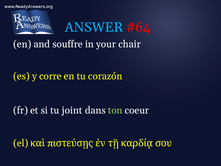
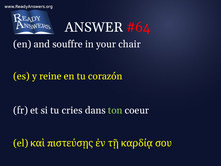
ANSWER colour: light blue -> white
corre: corre -> reine
joint: joint -> cries
